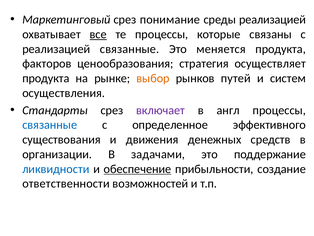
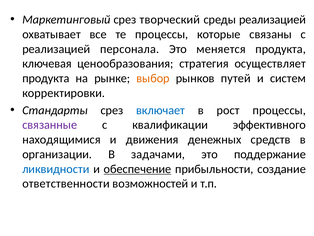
понимание: понимание -> творческий
все underline: present -> none
реализацией связанные: связанные -> персонала
факторов: факторов -> ключевая
осуществления: осуществления -> корректировки
включает colour: purple -> blue
англ: англ -> рост
связанные at (50, 125) colour: blue -> purple
определенное: определенное -> квалификации
существования: существования -> находящимися
